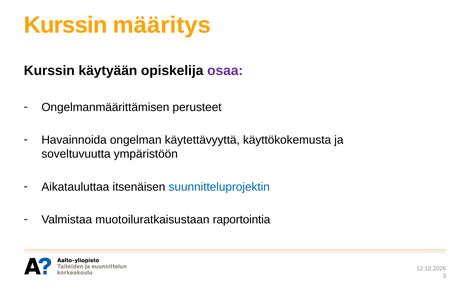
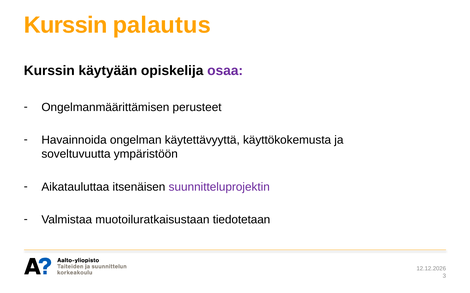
määritys: määritys -> palautus
suunnitteluprojektin colour: blue -> purple
raportointia: raportointia -> tiedotetaan
